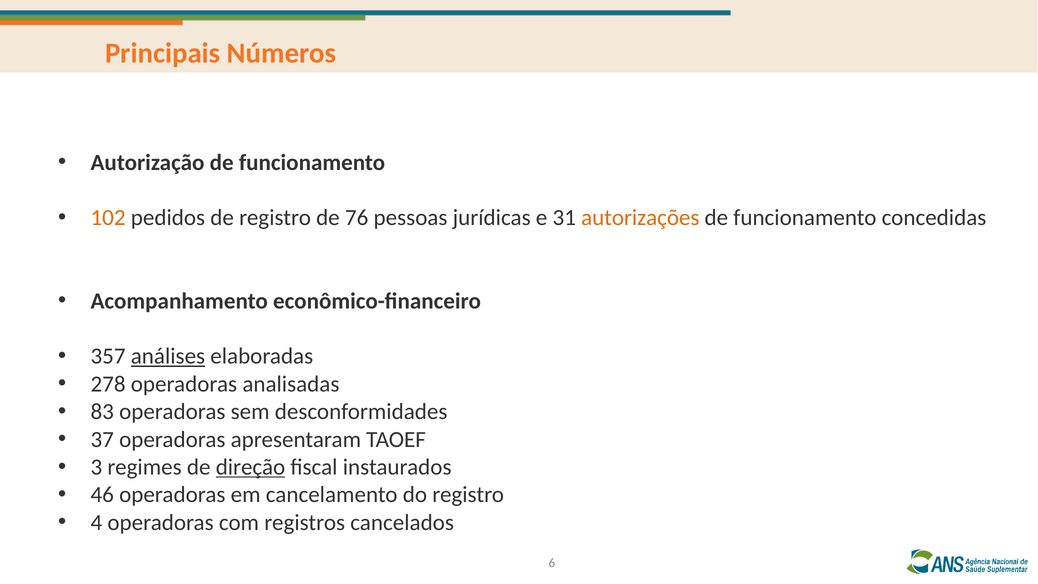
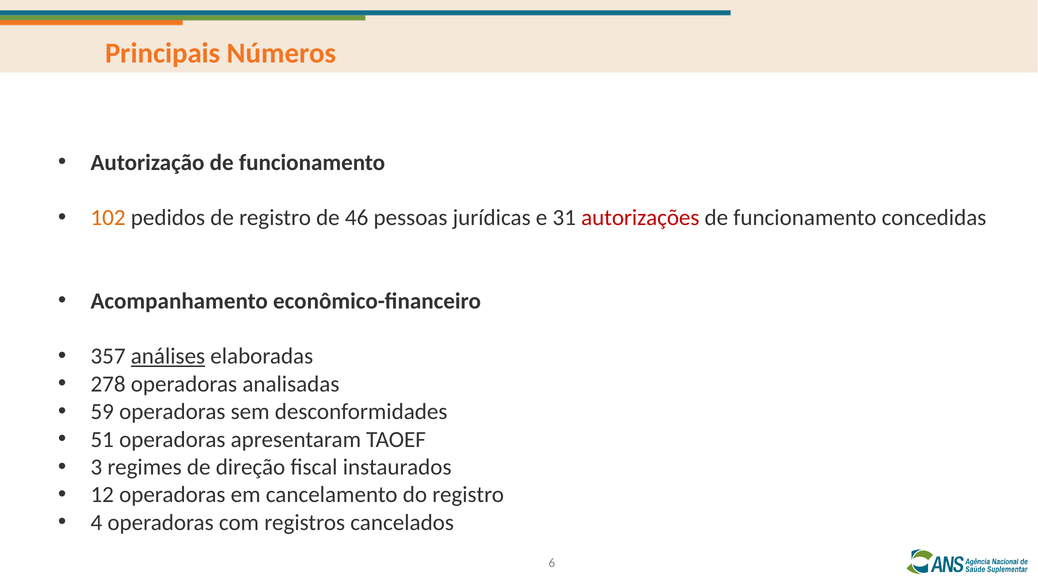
76: 76 -> 46
autorizações colour: orange -> red
83: 83 -> 59
37: 37 -> 51
direção underline: present -> none
46: 46 -> 12
